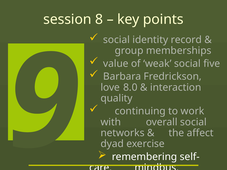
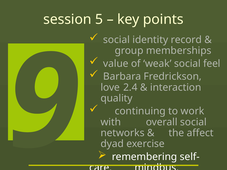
8: 8 -> 5
five: five -> feel
8.0: 8.0 -> 2.4
